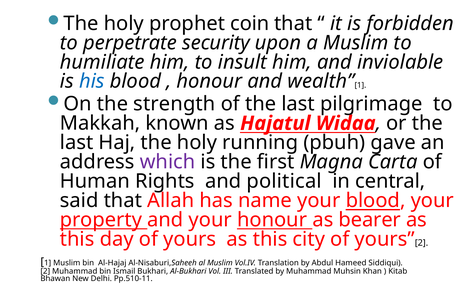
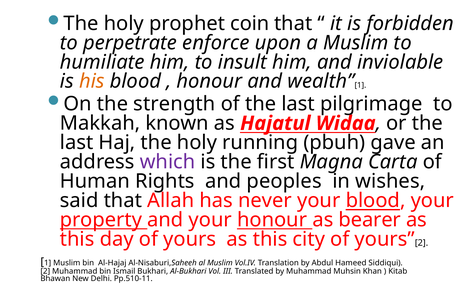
security: security -> enforce
his colour: blue -> orange
political: political -> peoples
central: central -> wishes
name: name -> never
